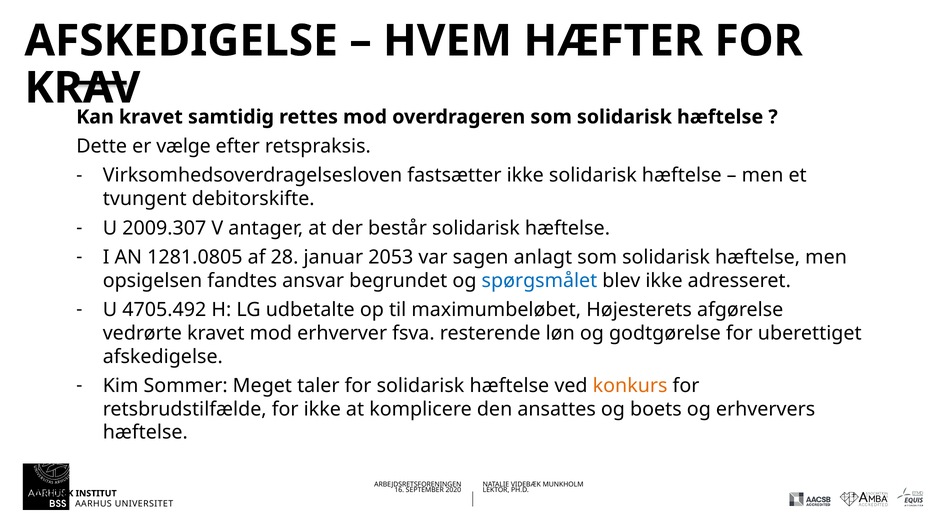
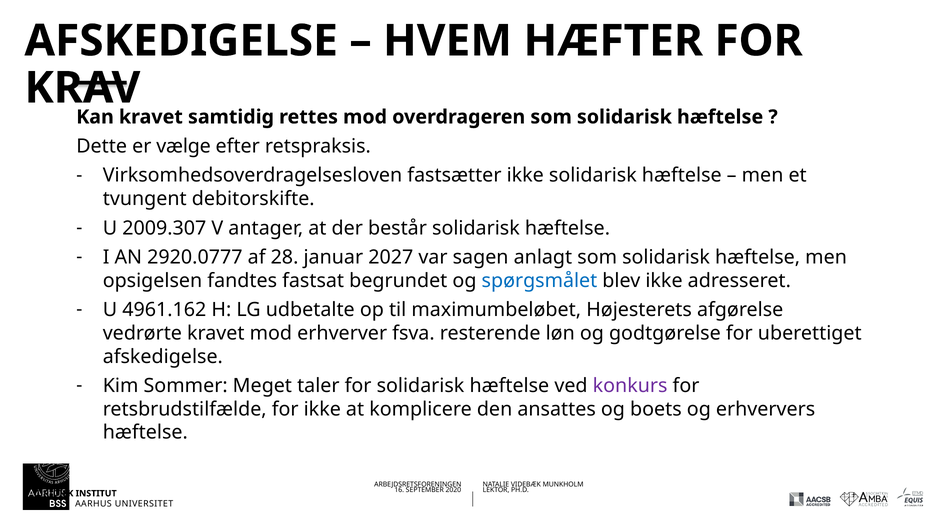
1281.0805: 1281.0805 -> 2920.0777
2053: 2053 -> 2027
ansvar: ansvar -> fastsat
4705.492: 4705.492 -> 4961.162
konkurs colour: orange -> purple
